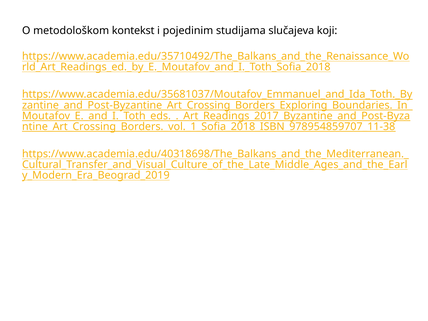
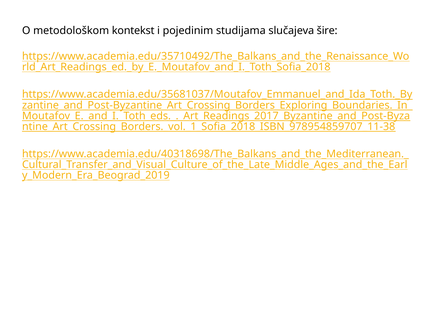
koji: koji -> šire
